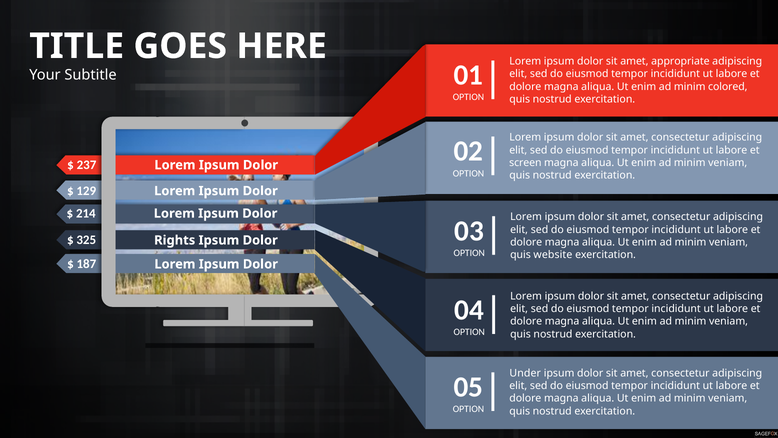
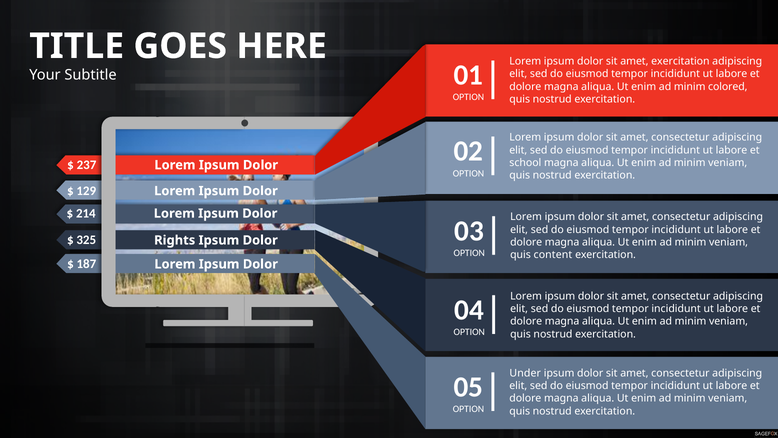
amet appropriate: appropriate -> exercitation
screen: screen -> school
website: website -> content
